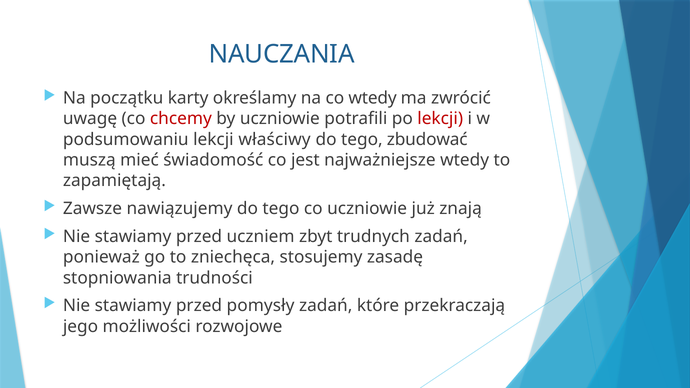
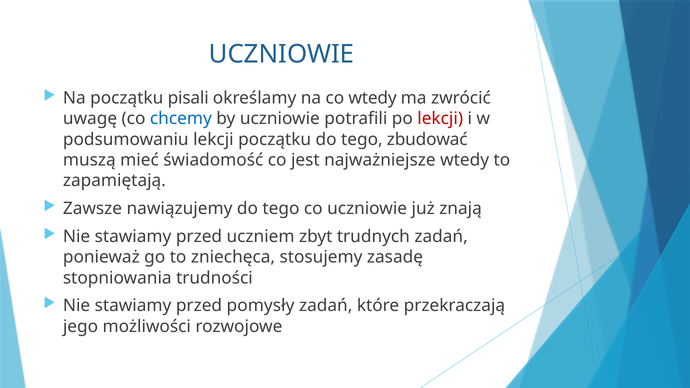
NAUCZANIA at (282, 54): NAUCZANIA -> UCZNIOWIE
karty: karty -> pisali
chcemy colour: red -> blue
lekcji właściwy: właściwy -> początku
